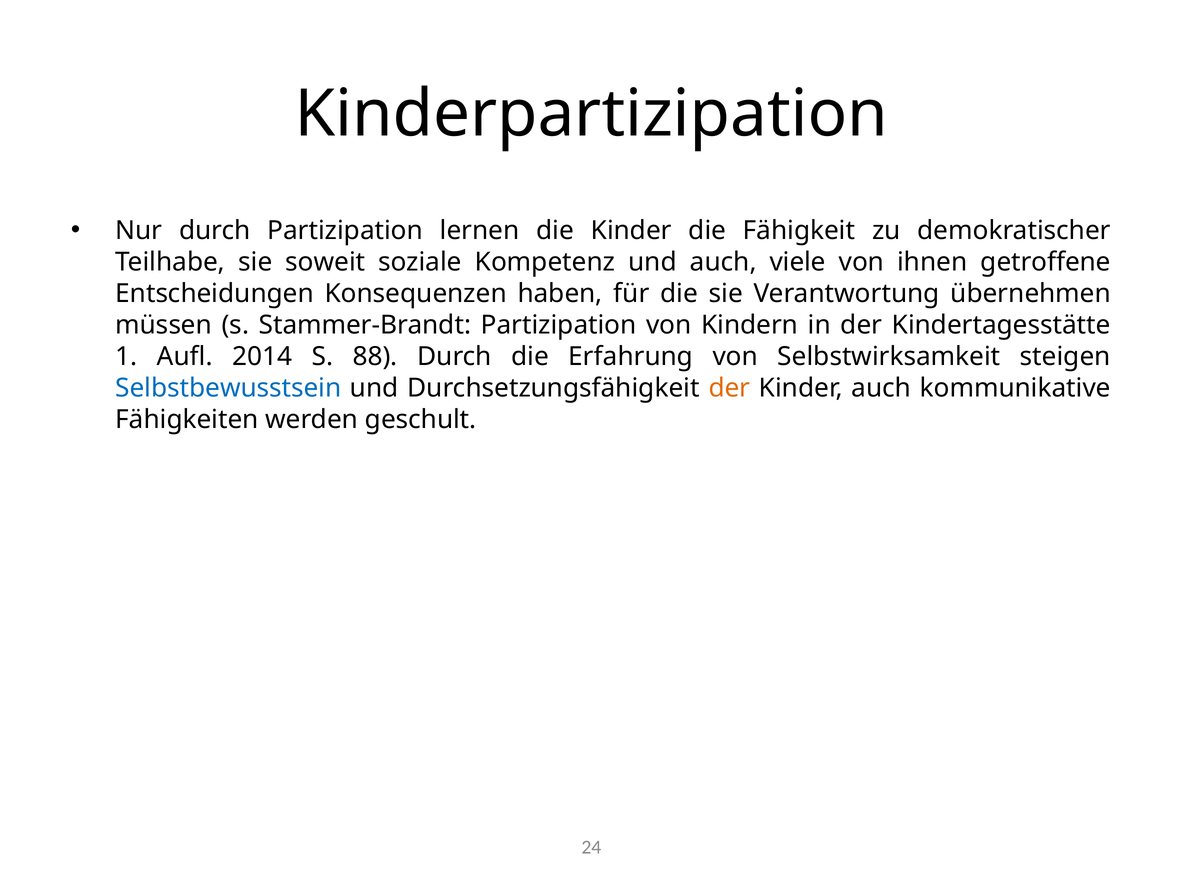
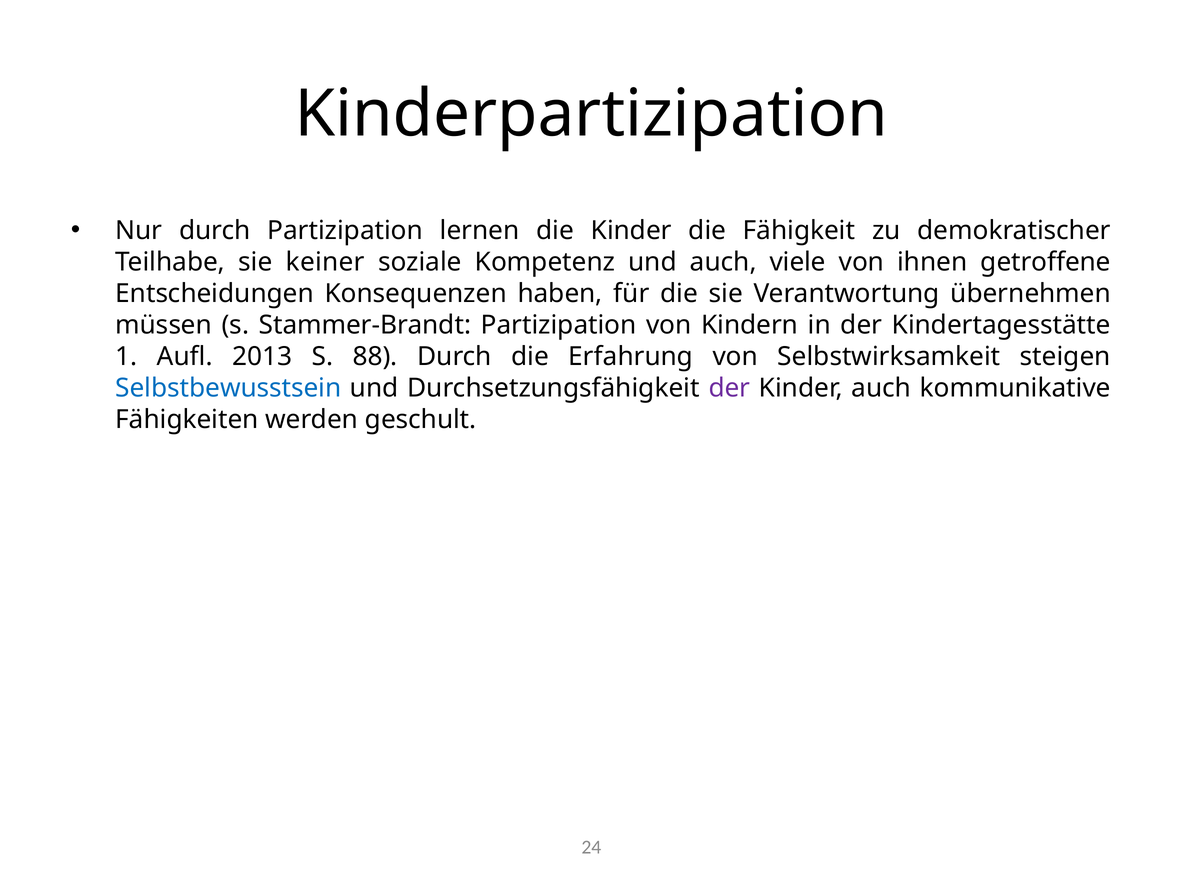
soweit: soweit -> keiner
2014: 2014 -> 2013
der at (729, 388) colour: orange -> purple
